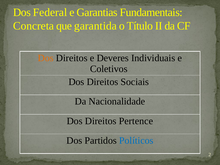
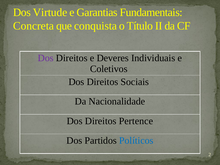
Federal: Federal -> Virtude
garantida: garantida -> conquista
Dos at (46, 58) colour: orange -> purple
